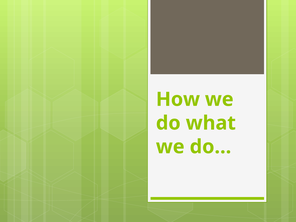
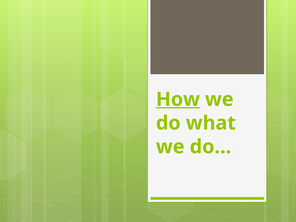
How underline: none -> present
